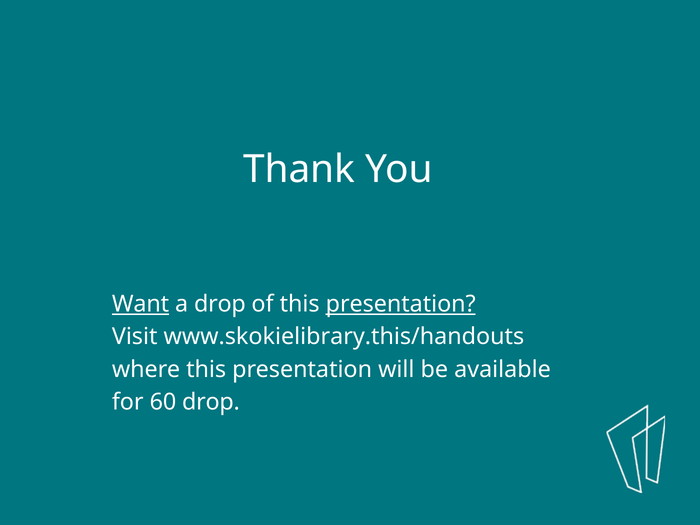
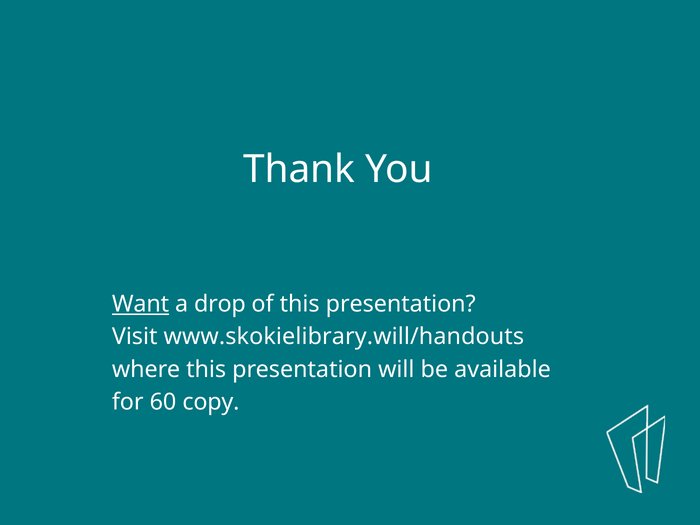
presentation at (401, 304) underline: present -> none
www.skokielibrary.this/handouts: www.skokielibrary.this/handouts -> www.skokielibrary.will/handouts
60 drop: drop -> copy
